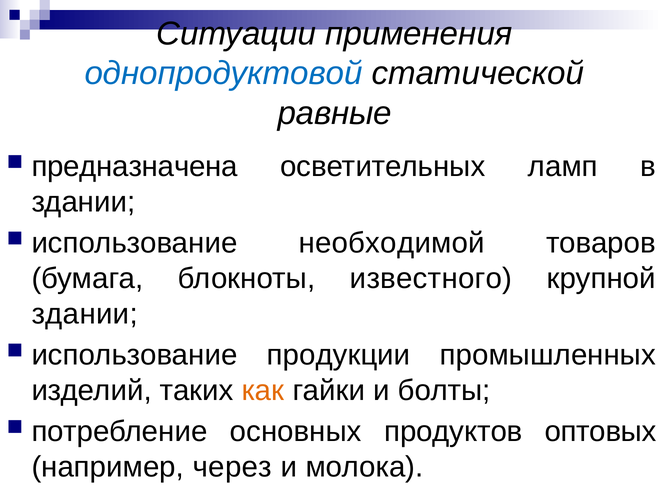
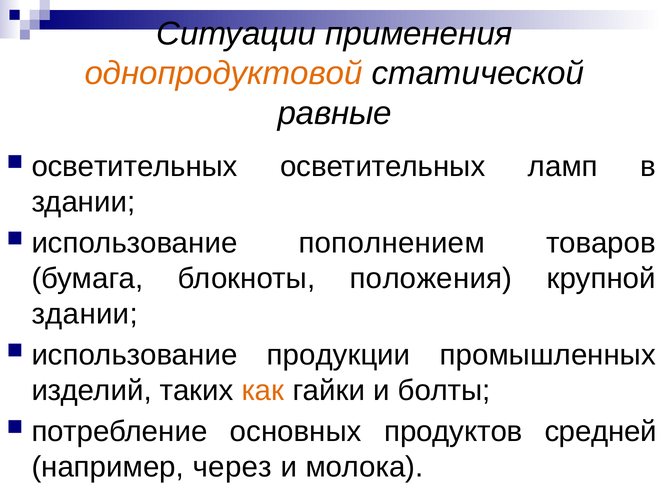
однопродуктовой colour: blue -> orange
предназначена at (135, 167): предназначена -> осветительных
необходимой: необходимой -> пополнением
известного: известного -> положения
оптовых: оптовых -> средней
